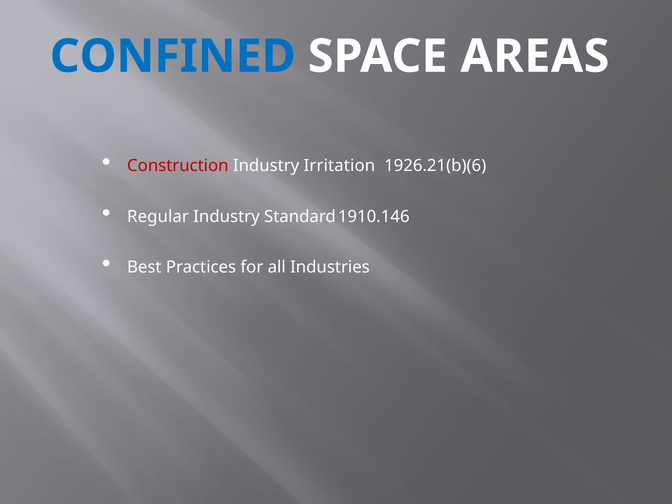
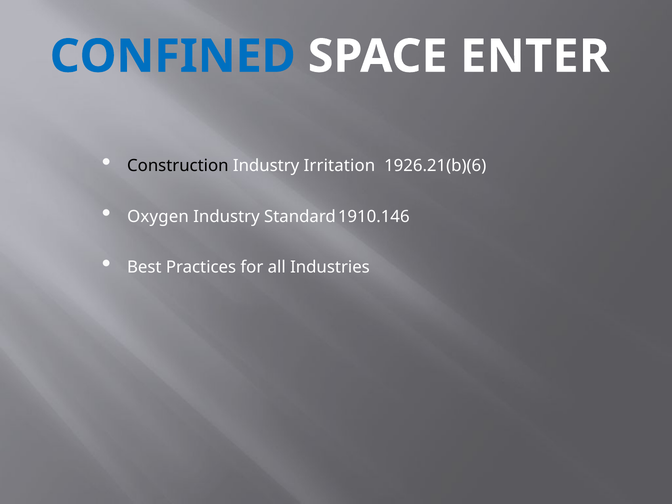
AREAS: AREAS -> ENTER
Construction colour: red -> black
Regular: Regular -> Oxygen
